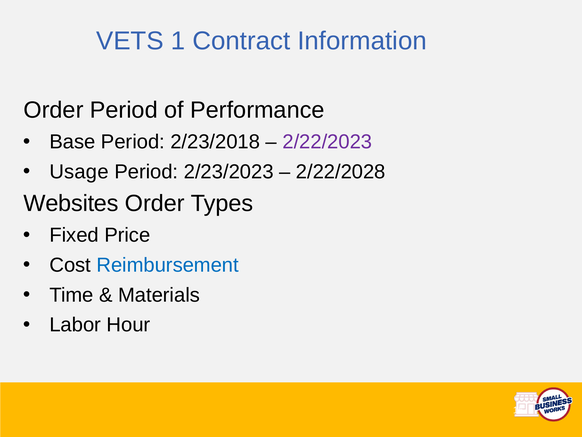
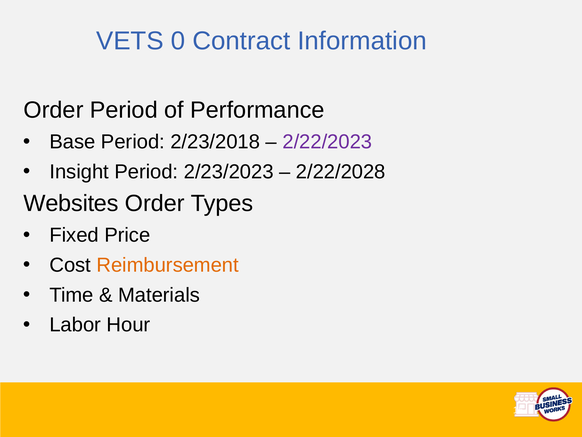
1: 1 -> 0
Usage: Usage -> Insight
Reimbursement colour: blue -> orange
